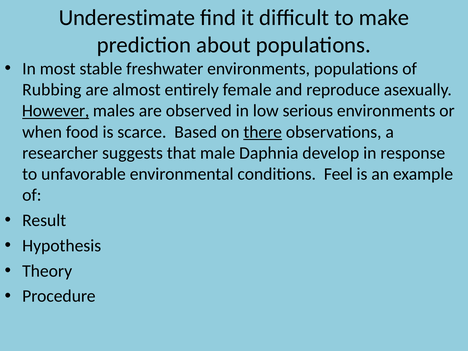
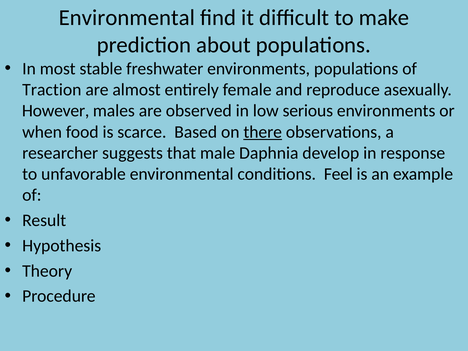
Underestimate at (127, 18): Underestimate -> Environmental
Rubbing: Rubbing -> Traction
However underline: present -> none
